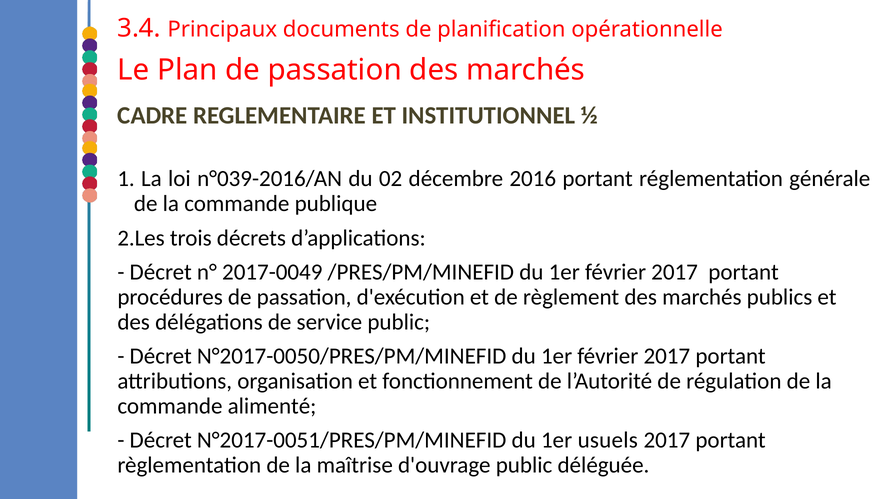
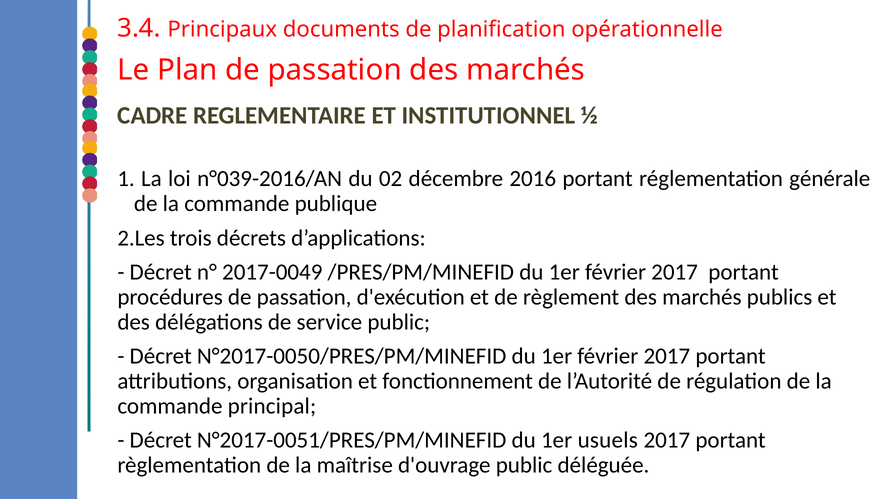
alimenté: alimenté -> principal
